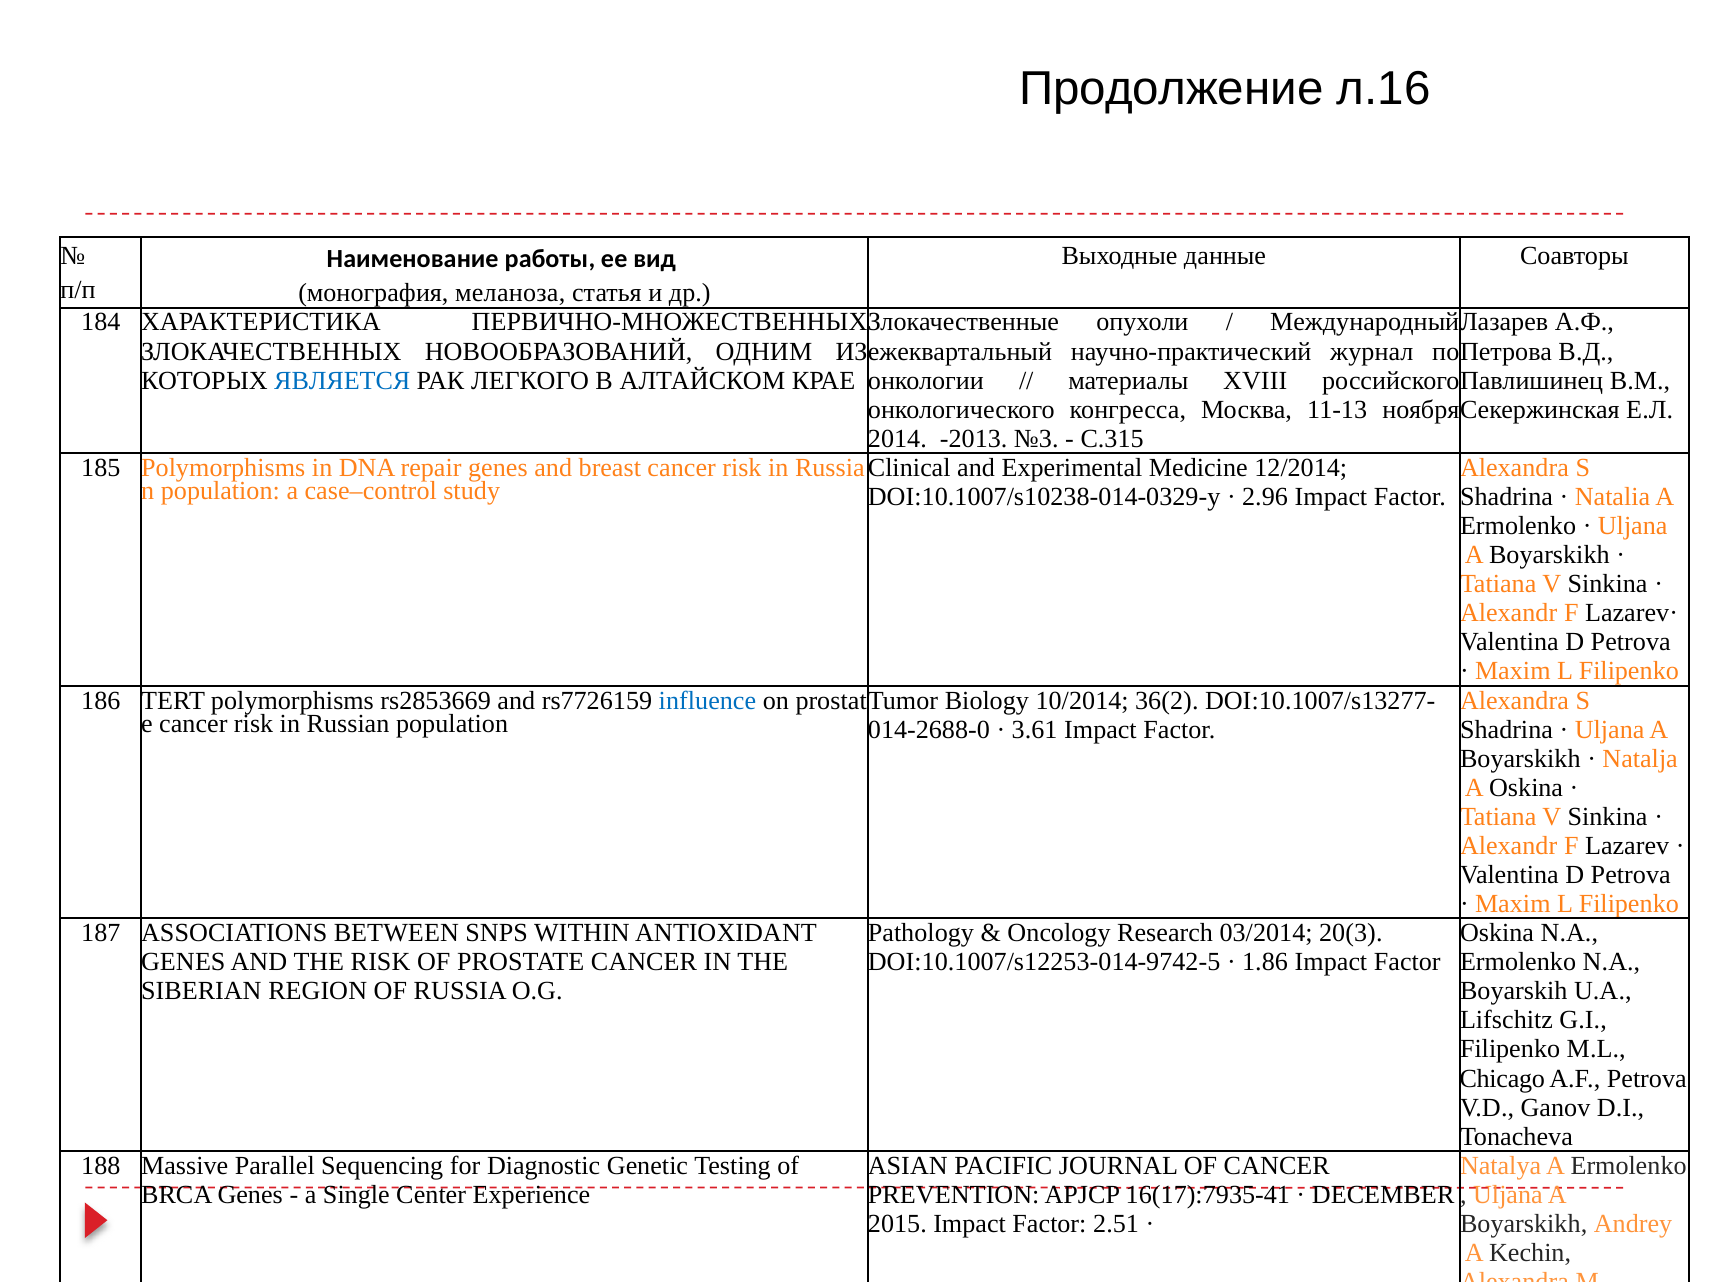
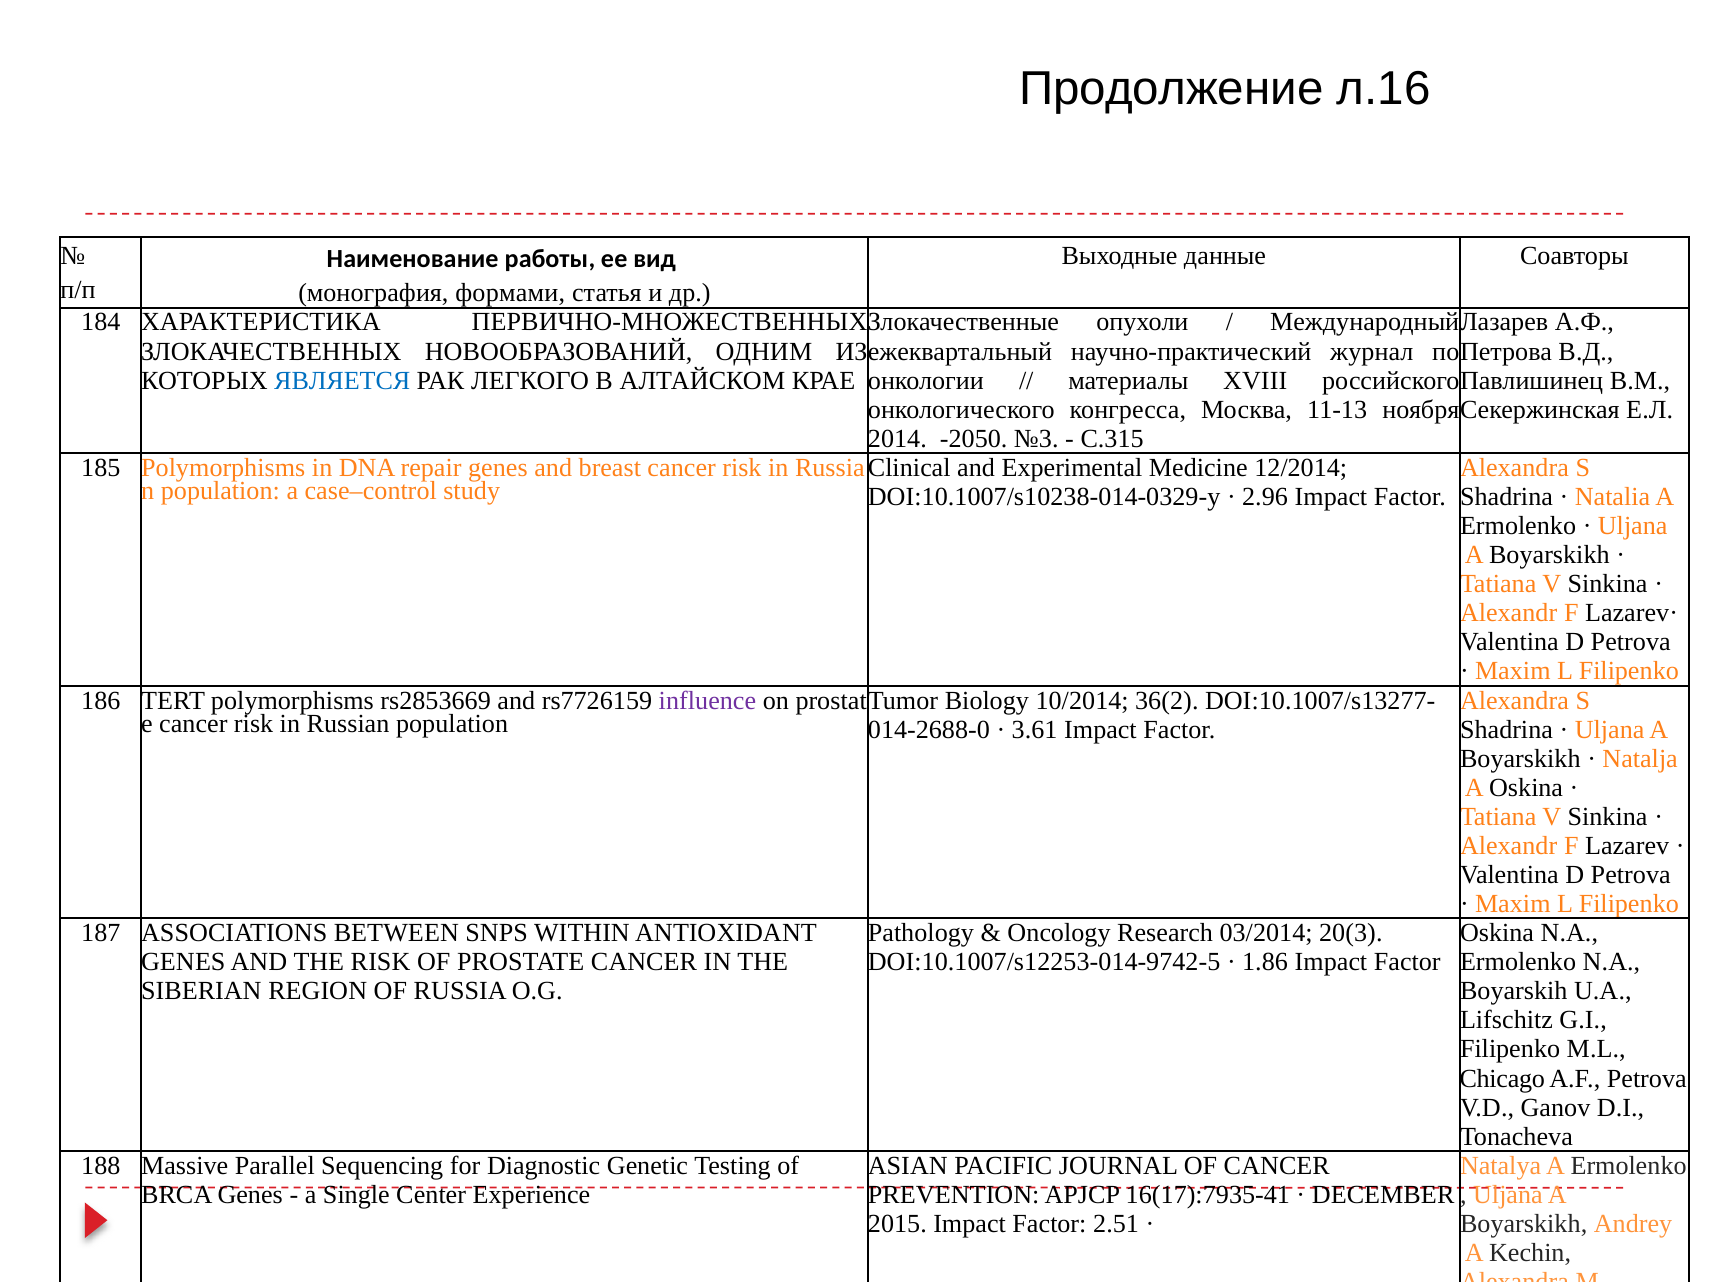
меланоза: меланоза -> формами
-2013: -2013 -> -2050
influence colour: blue -> purple
